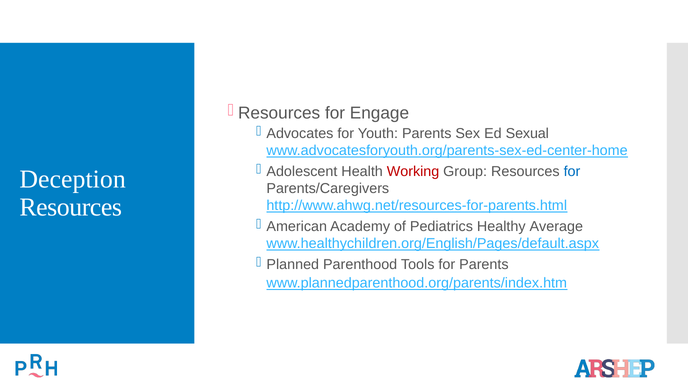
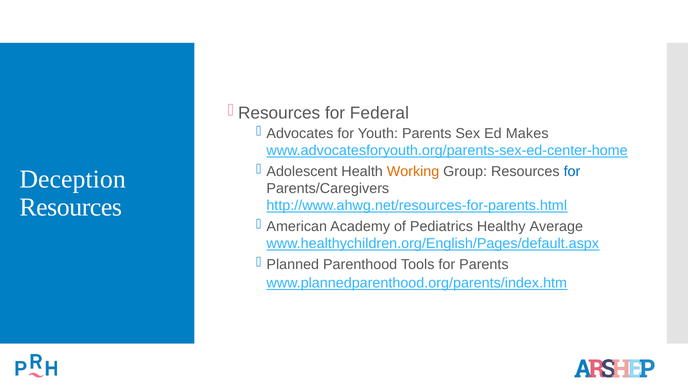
Engage: Engage -> Federal
Sexual: Sexual -> Makes
Working colour: red -> orange
